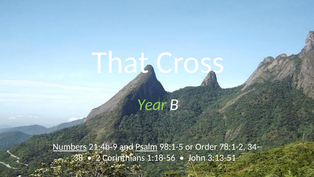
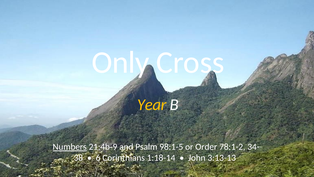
That: That -> Only
Year colour: light green -> yellow
Psalm underline: present -> none
2: 2 -> 6
1:18-56: 1:18-56 -> 1:18-14
3:13-51: 3:13-51 -> 3:13-13
